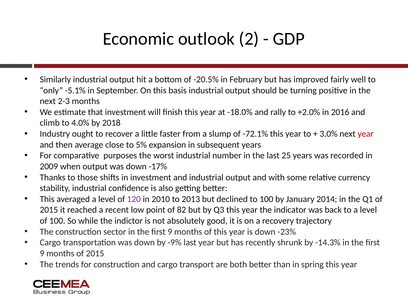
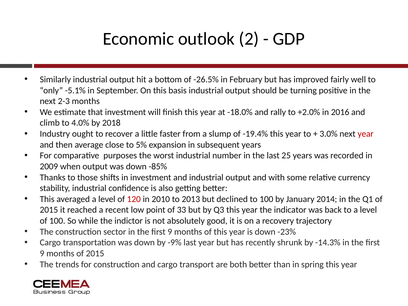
-20.5%: -20.5% -> -26.5%
-72.1%: -72.1% -> -19.4%
-17%: -17% -> -85%
120 colour: purple -> red
82: 82 -> 33
